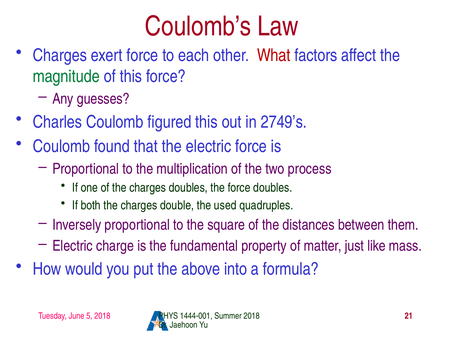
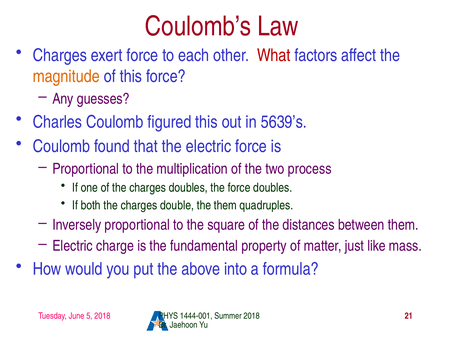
magnitude colour: green -> orange
2749’s: 2749’s -> 5639’s
the used: used -> them
